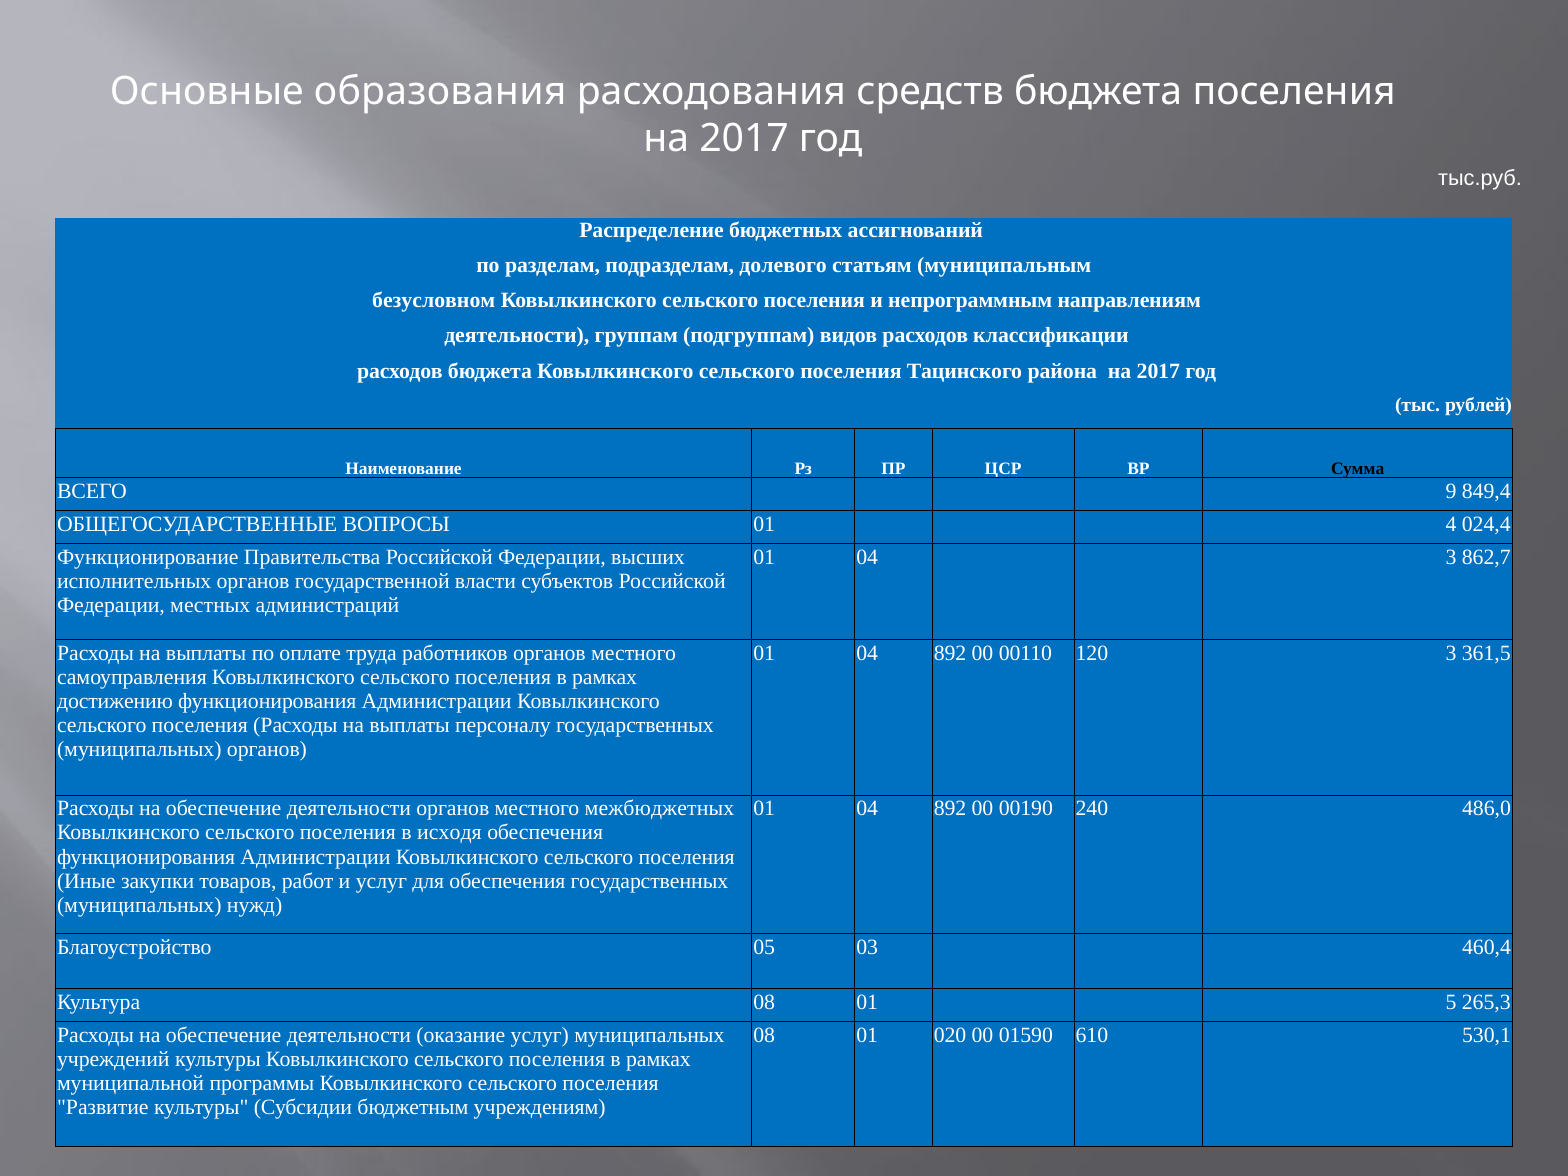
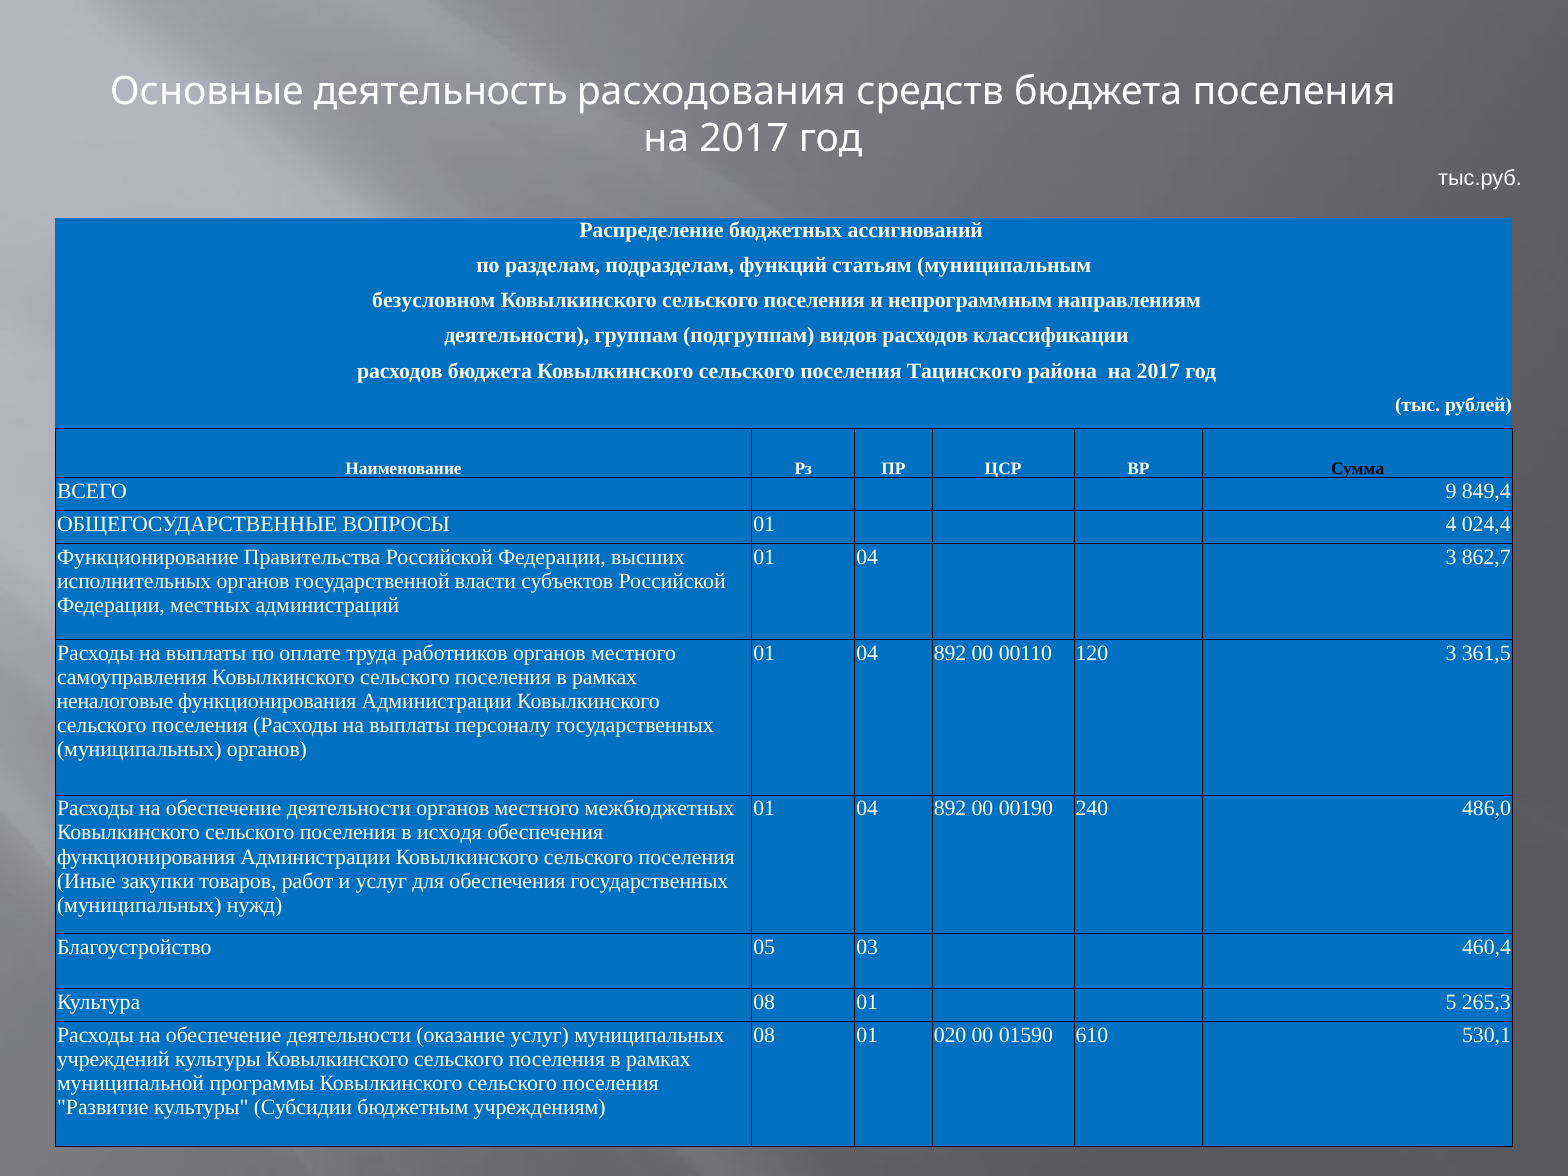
образования: образования -> деятельность
долевого: долевого -> функций
достижению: достижению -> неналоговые
